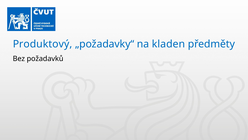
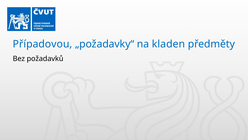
Produktový: Produktový -> Případovou
